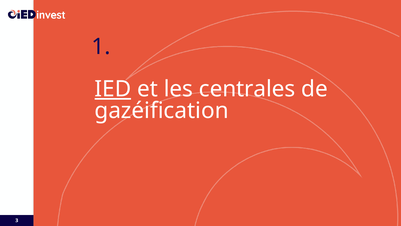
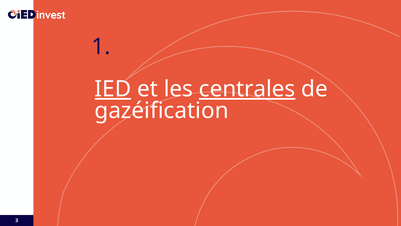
centrales underline: none -> present
